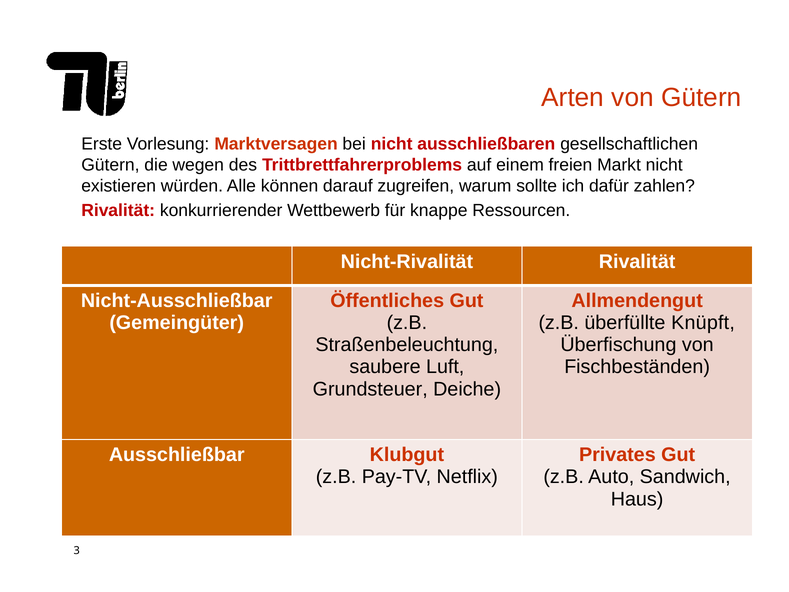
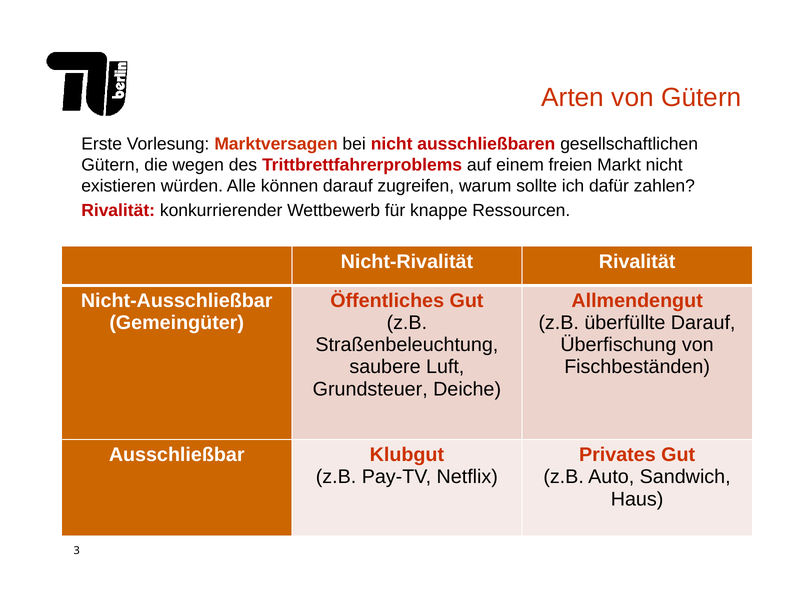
überfüllte Knüpft: Knüpft -> Darauf
